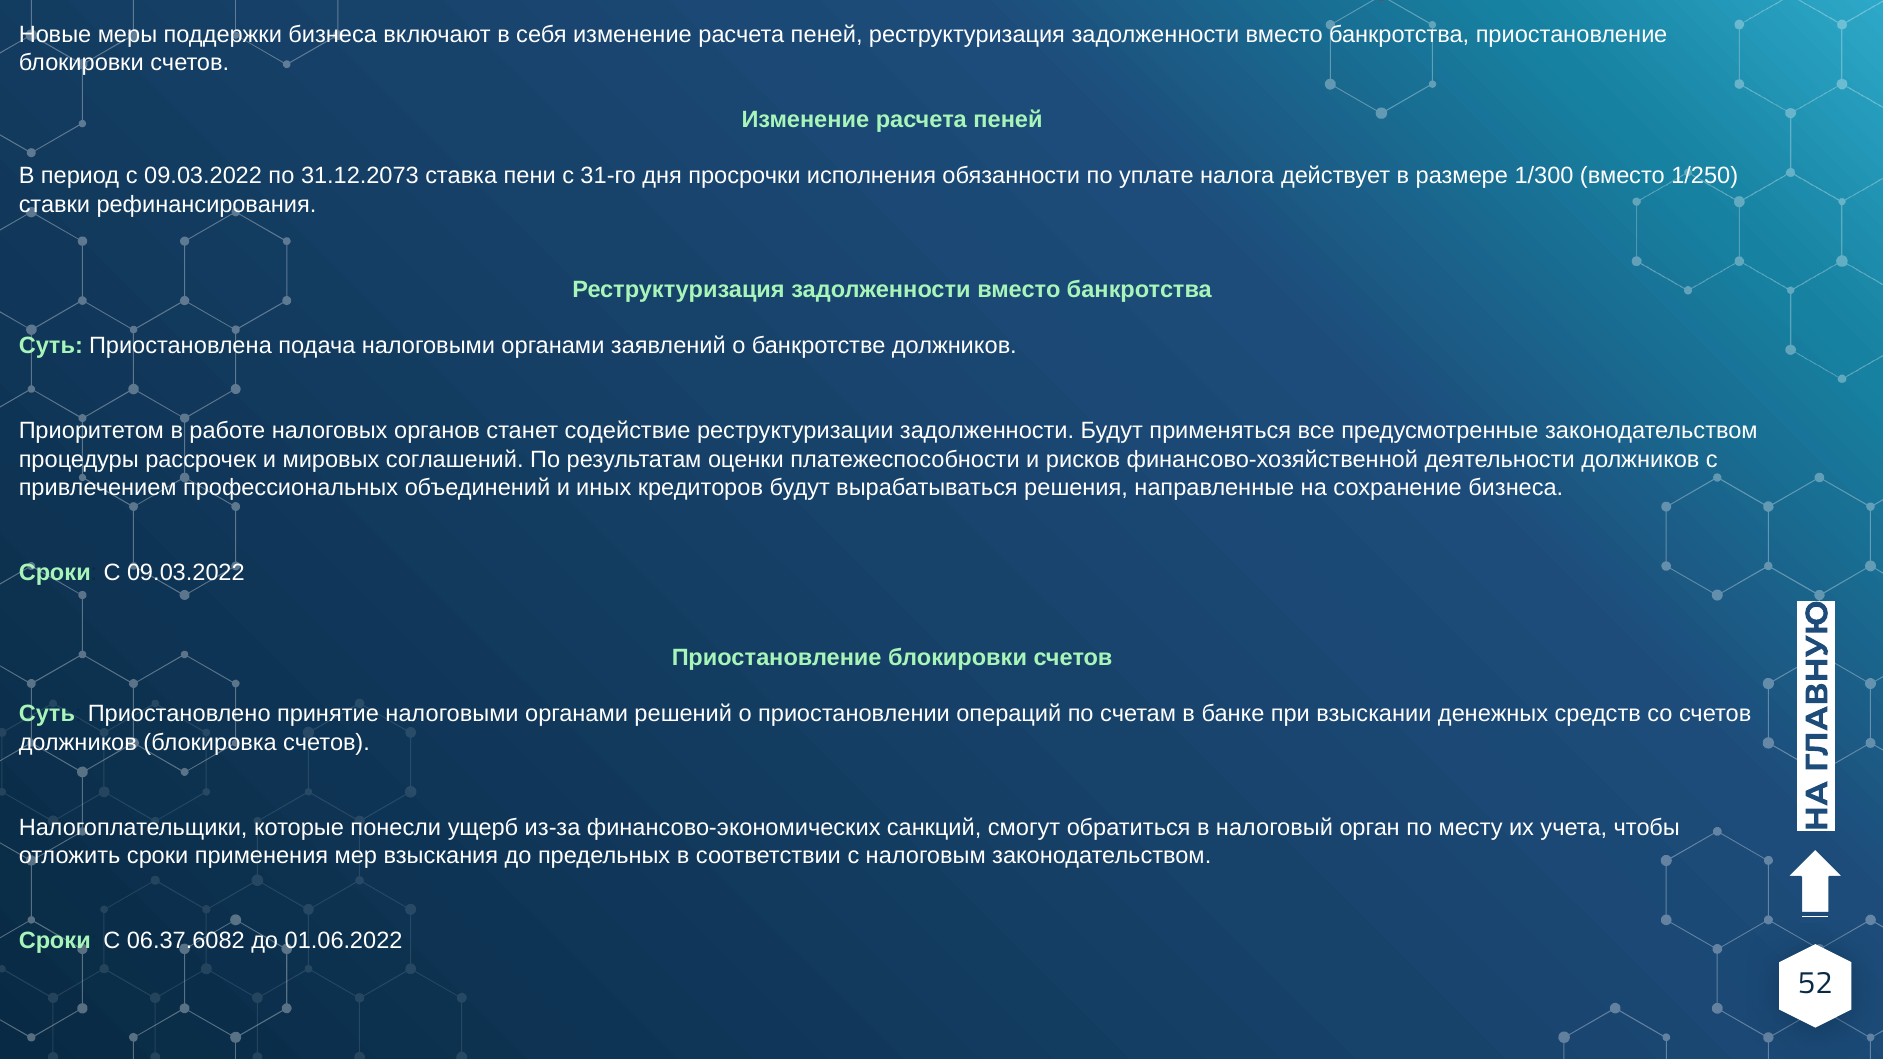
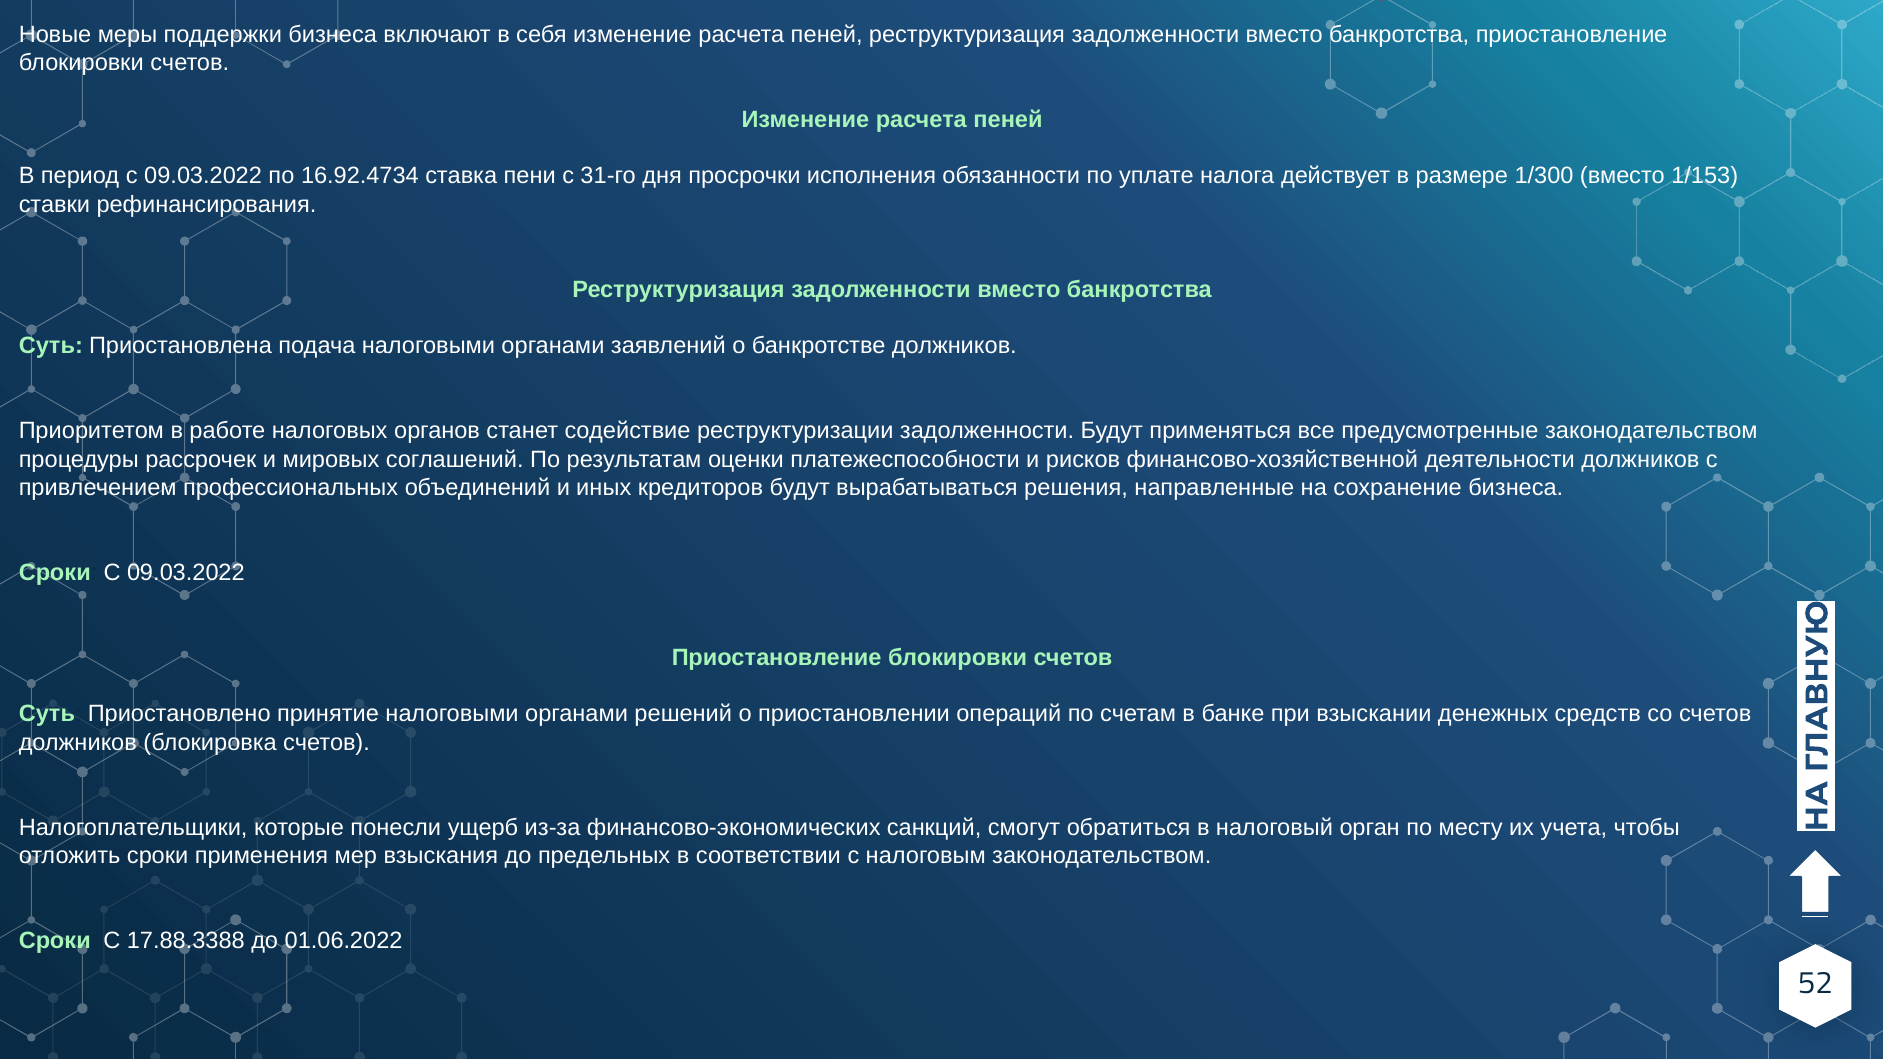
31.12.2073: 31.12.2073 -> 16.92.4734
1/250: 1/250 -> 1/153
06.37.6082: 06.37.6082 -> 17.88.3388
